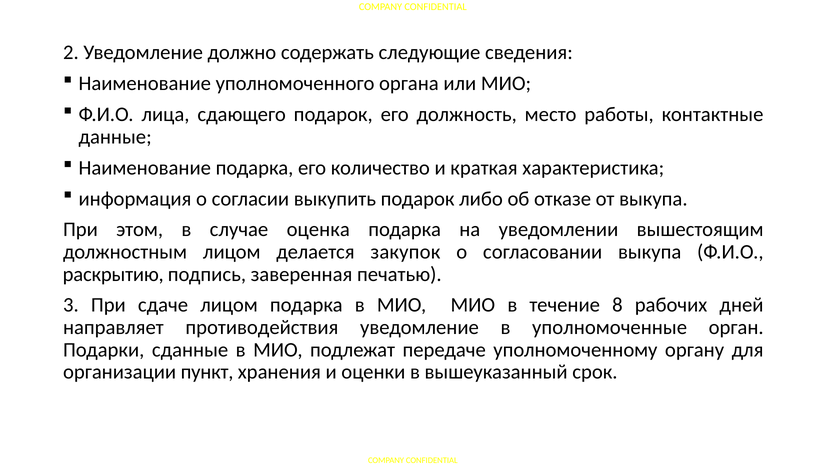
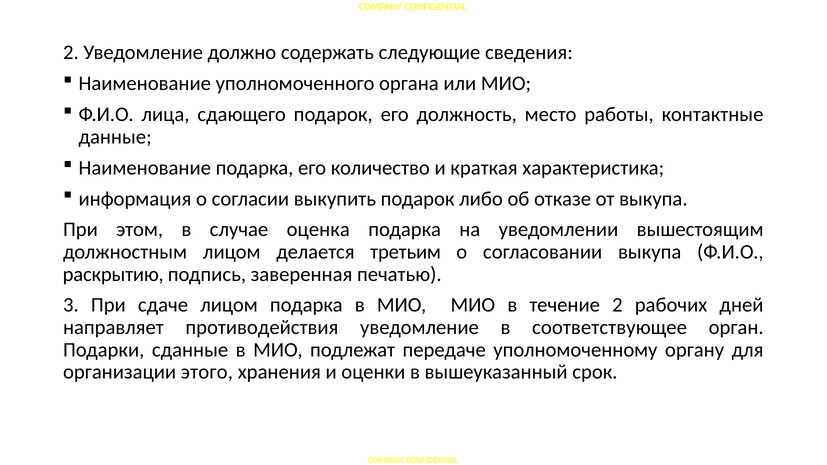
закупок: закупок -> третьим
течение 8: 8 -> 2
уполномоченные: уполномоченные -> соответствующее
пункт: пункт -> этого
